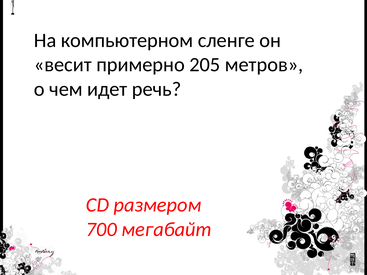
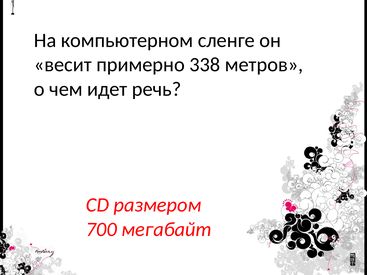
205: 205 -> 338
